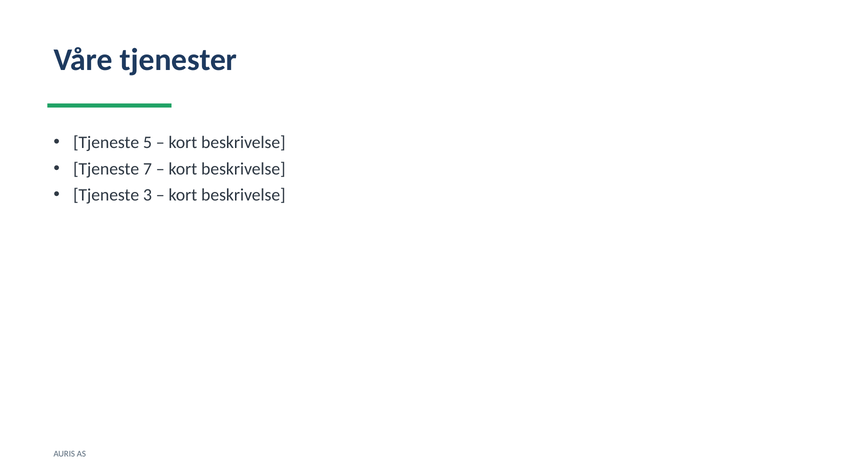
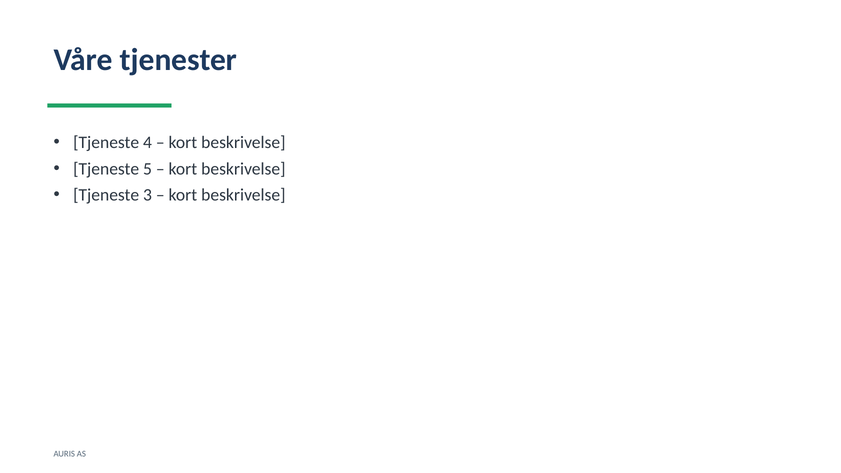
5: 5 -> 4
7: 7 -> 5
